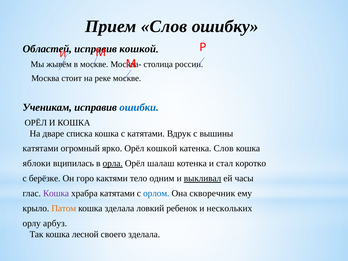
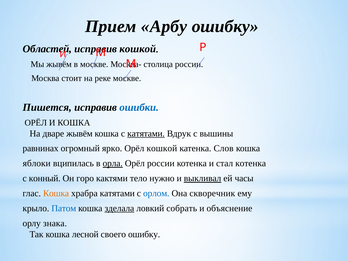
Прием Слов: Слов -> Арбу
Ученикам: Ученикам -> Пишется
дваре списка: списка -> жывём
катятами at (146, 133) underline: none -> present
катятами at (40, 148): катятами -> равнинах
Орёл шалаш: шалаш -> россии
стал коротко: коротко -> котенка
берёзке: берёзке -> конный
одним: одним -> нужно
Кошка at (56, 193) colour: purple -> orange
Патом colour: orange -> blue
зделала at (119, 208) underline: none -> present
ребенок: ребенок -> собрать
нескольких: нескольких -> объяснение
арбуз: арбуз -> знака
своего зделала: зделала -> ошибку
